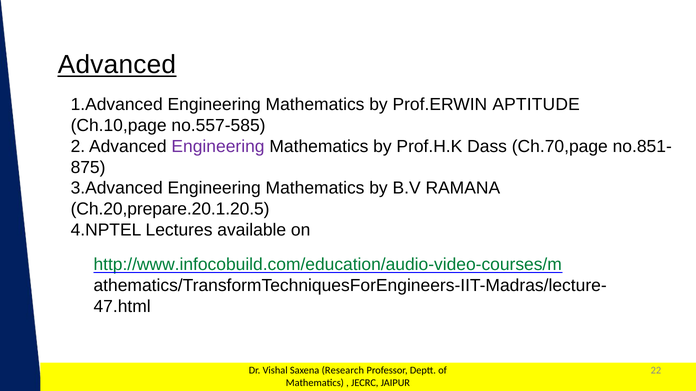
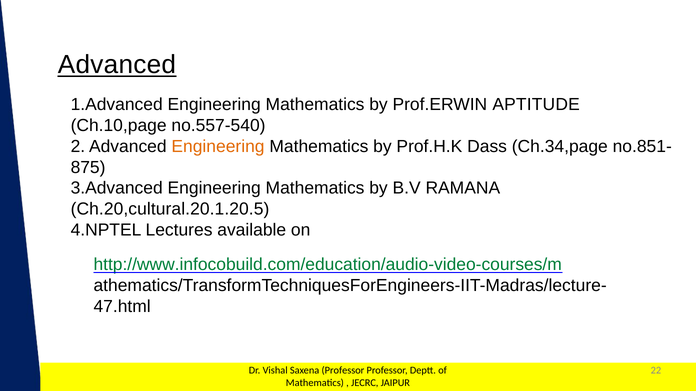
no.557-585: no.557-585 -> no.557-540
Engineering at (218, 146) colour: purple -> orange
Ch.70,page: Ch.70,page -> Ch.34,page
Ch.20,prepare.20.1.20.5: Ch.20,prepare.20.1.20.5 -> Ch.20,cultural.20.1.20.5
Saxena Research: Research -> Professor
